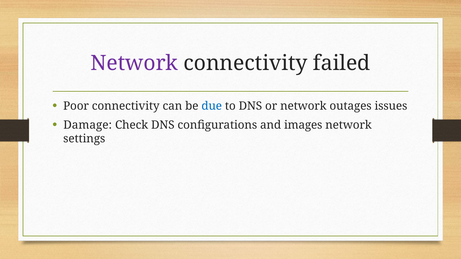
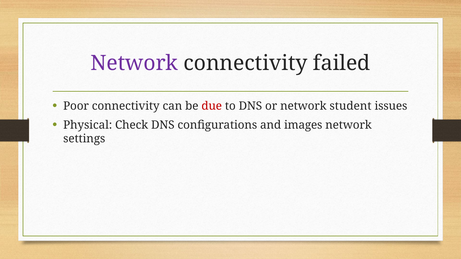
due colour: blue -> red
outages: outages -> student
Damage: Damage -> Physical
